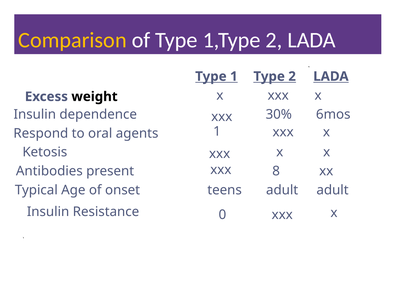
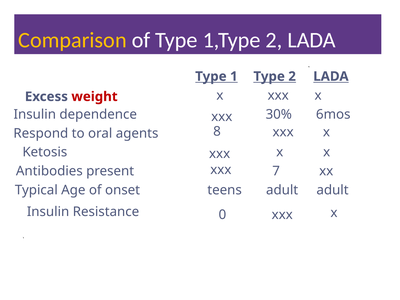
weight colour: black -> red
agents 1: 1 -> 8
8: 8 -> 7
